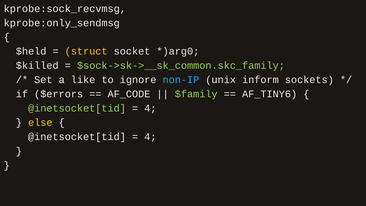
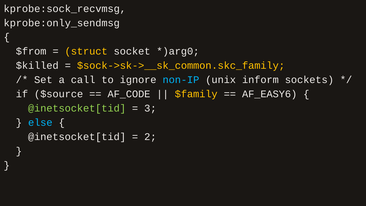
$held: $held -> $from
$sock->sk->__sk_common.skc_family colour: light green -> yellow
like: like -> call
$errors: $errors -> $source
$family colour: light green -> yellow
AF_TINY6: AF_TINY6 -> AF_EASY6
4 at (150, 108): 4 -> 3
else colour: yellow -> light blue
4 at (150, 137): 4 -> 2
